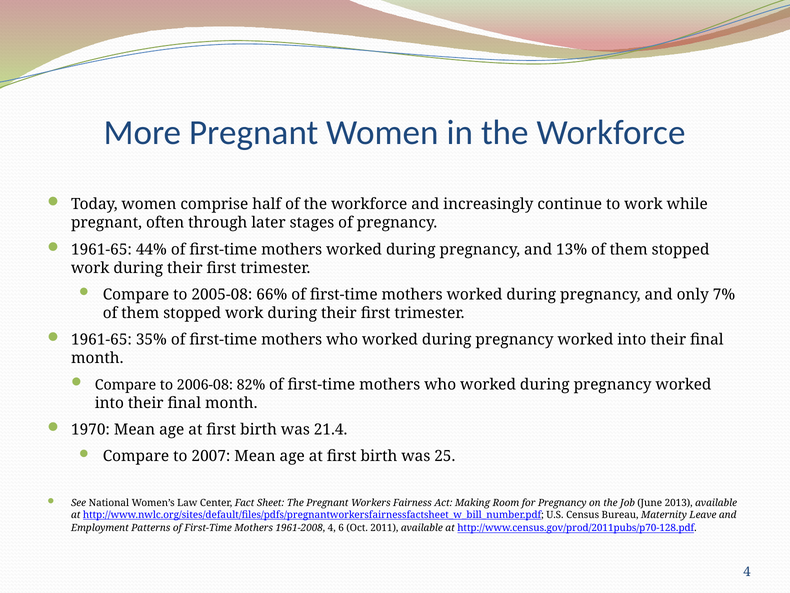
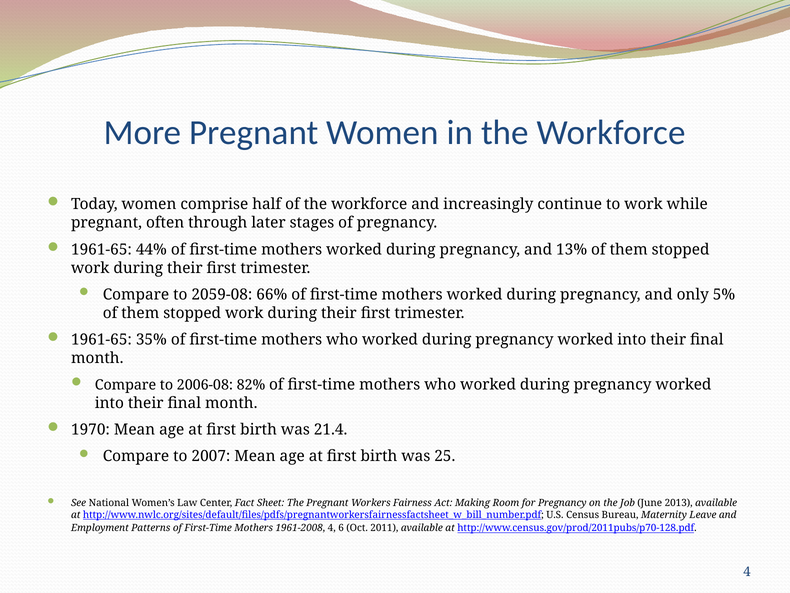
2005-08: 2005-08 -> 2059-08
7%: 7% -> 5%
